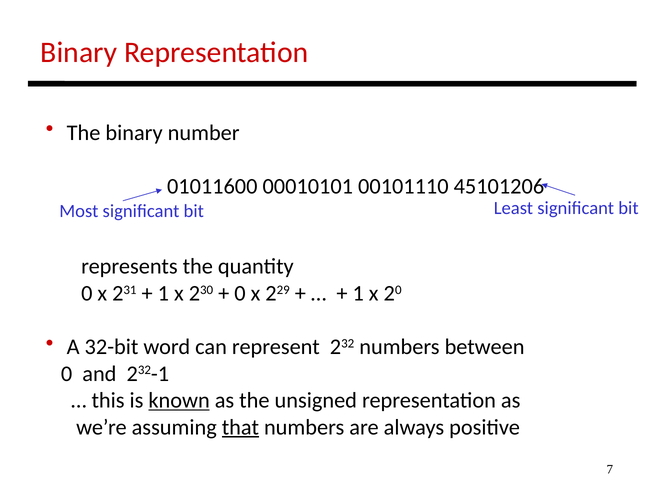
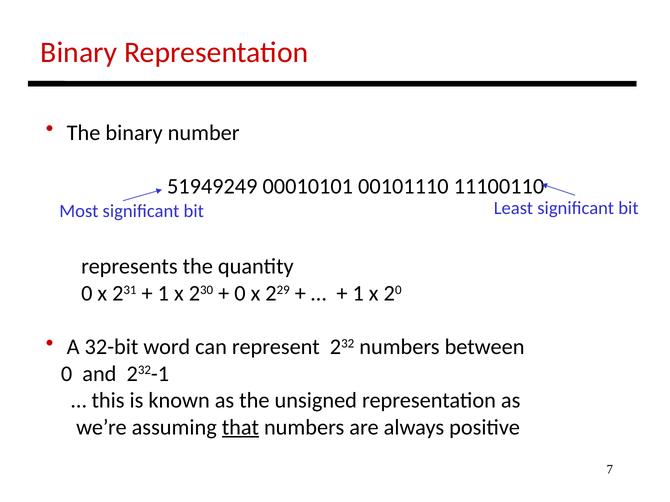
01011600: 01011600 -> 51949249
45101206: 45101206 -> 11100110
known underline: present -> none
